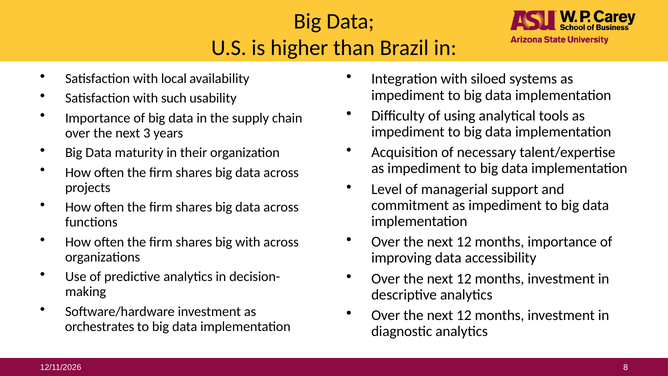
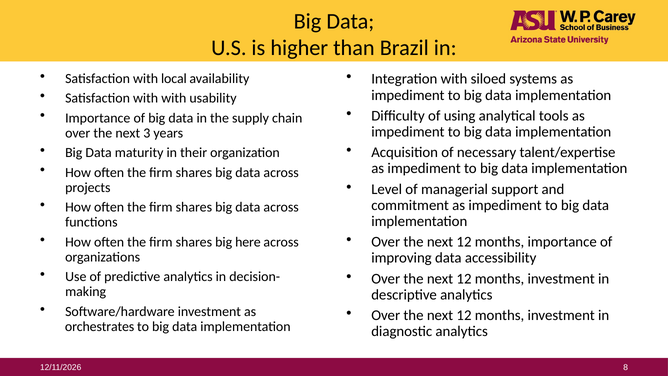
with such: such -> with
big with: with -> here
